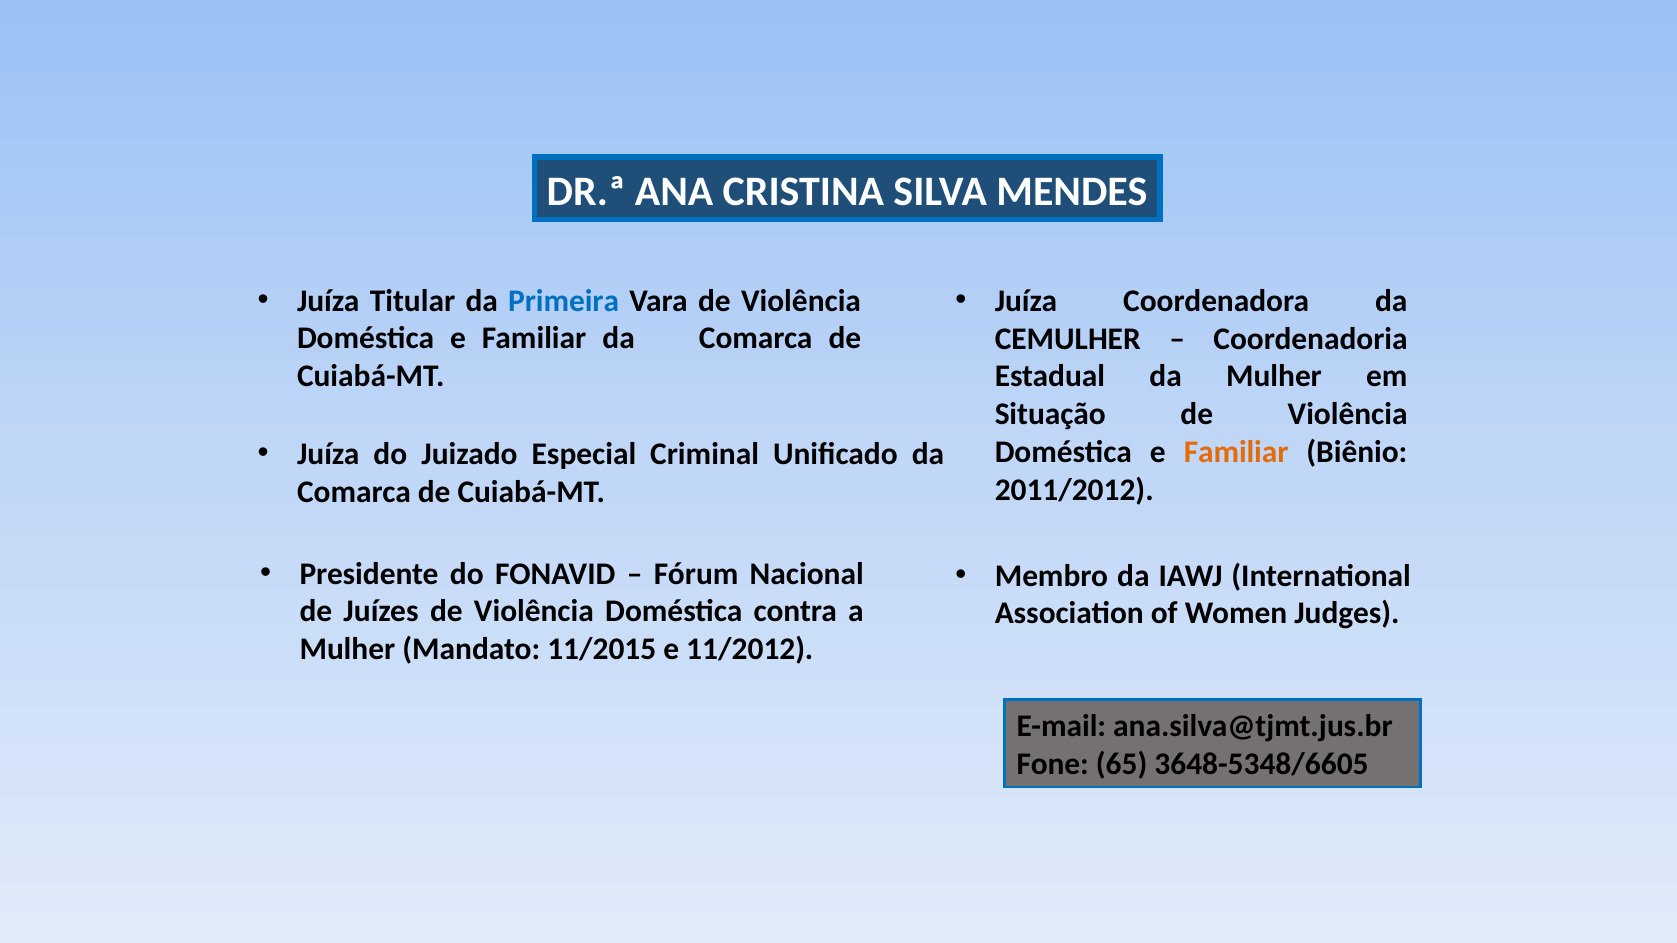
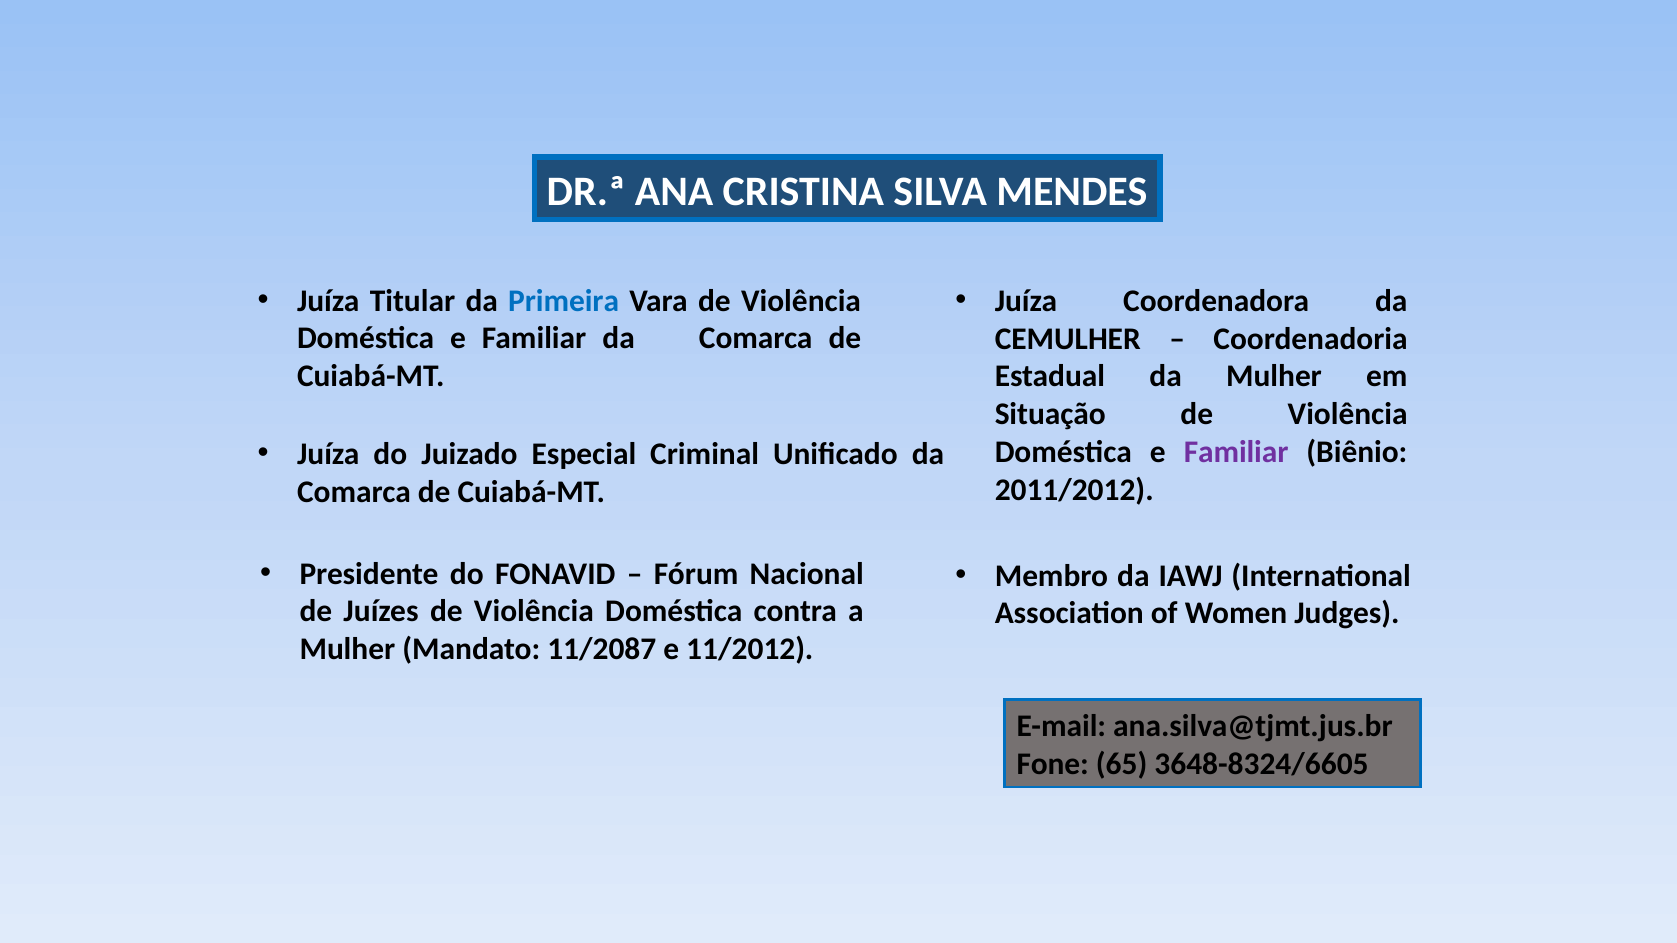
Familiar at (1236, 452) colour: orange -> purple
11/2015: 11/2015 -> 11/2087
3648-5348/6605: 3648-5348/6605 -> 3648-8324/6605
